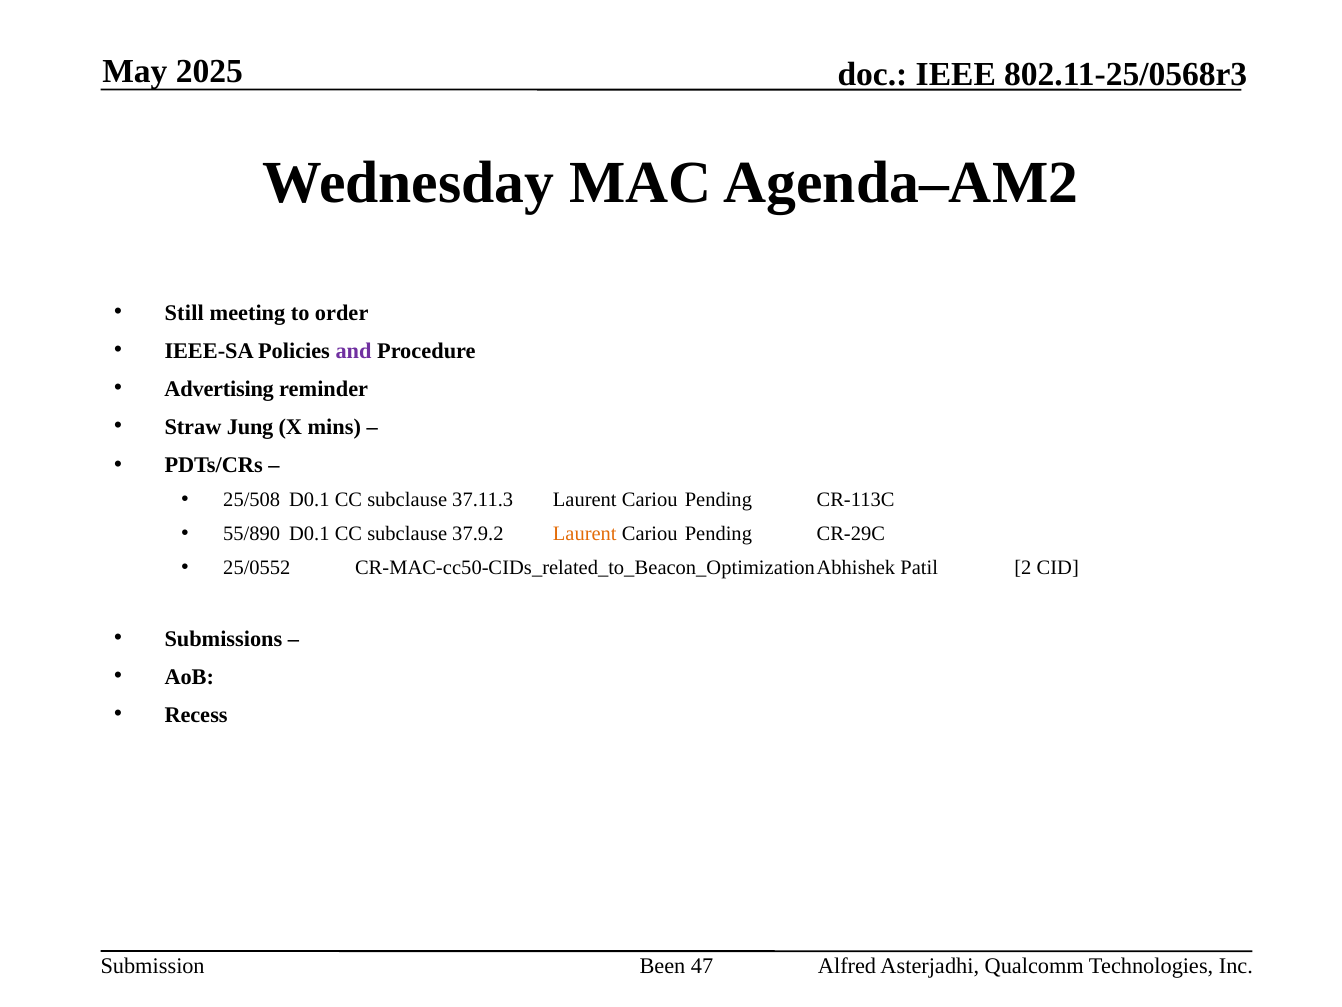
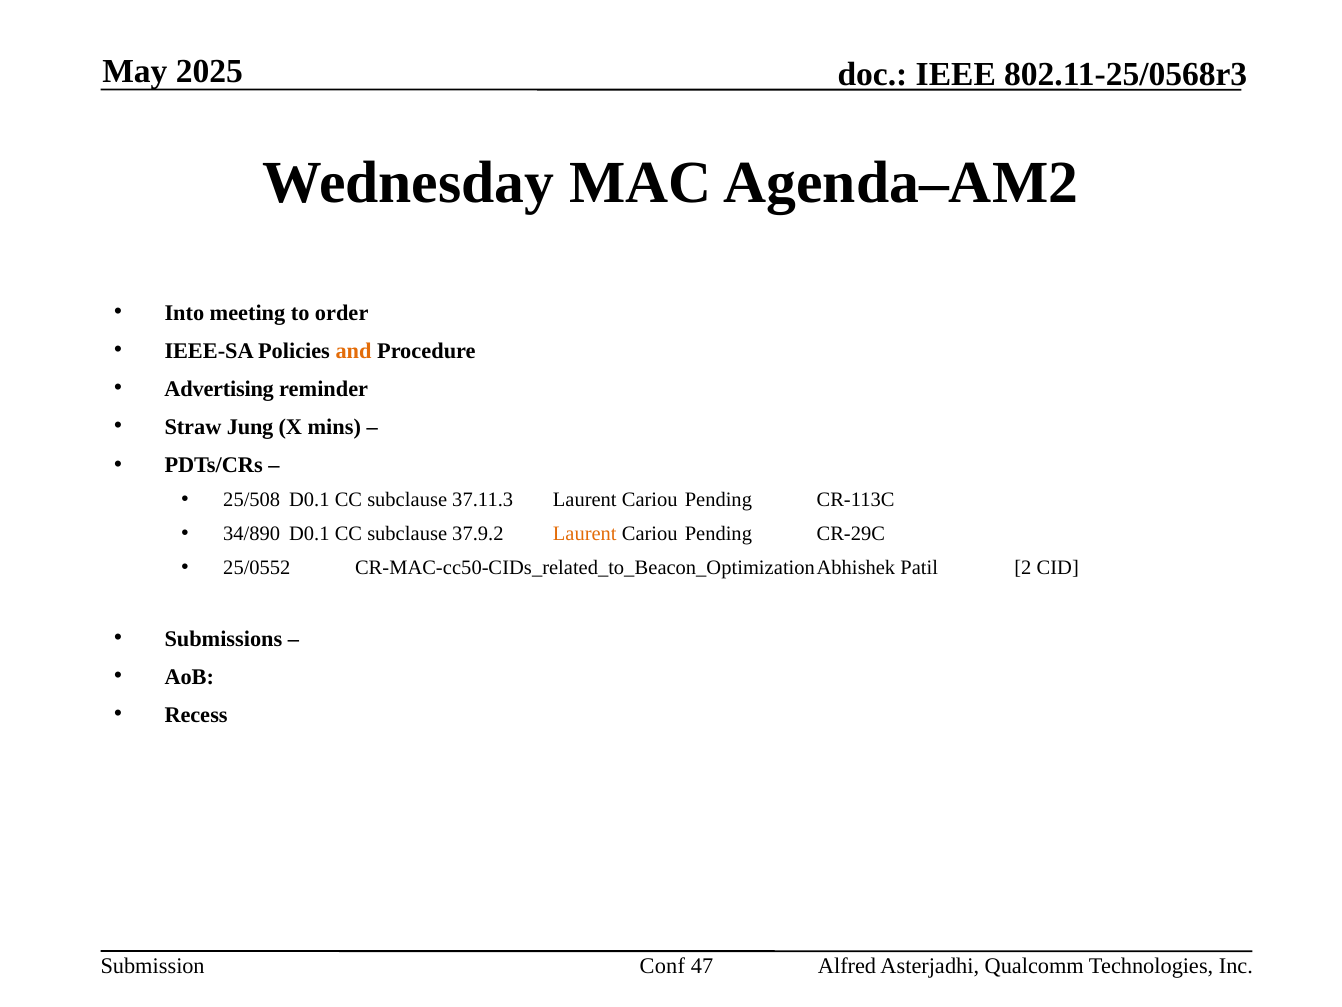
Still: Still -> Into
and colour: purple -> orange
55/890: 55/890 -> 34/890
Been: Been -> Conf
